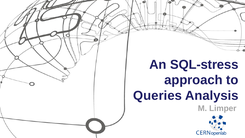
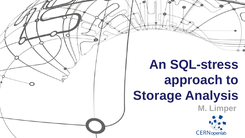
Queries: Queries -> Storage
